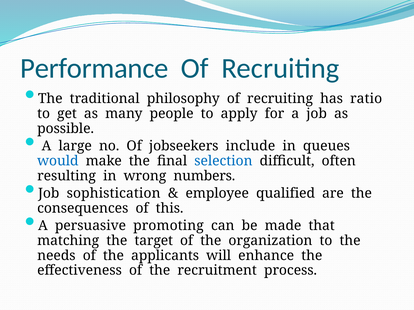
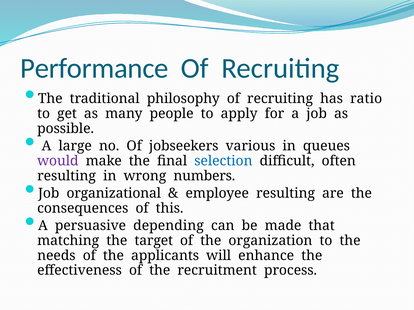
include: include -> various
would colour: blue -> purple
sophistication: sophistication -> organizational
employee qualified: qualified -> resulting
promoting: promoting -> depending
